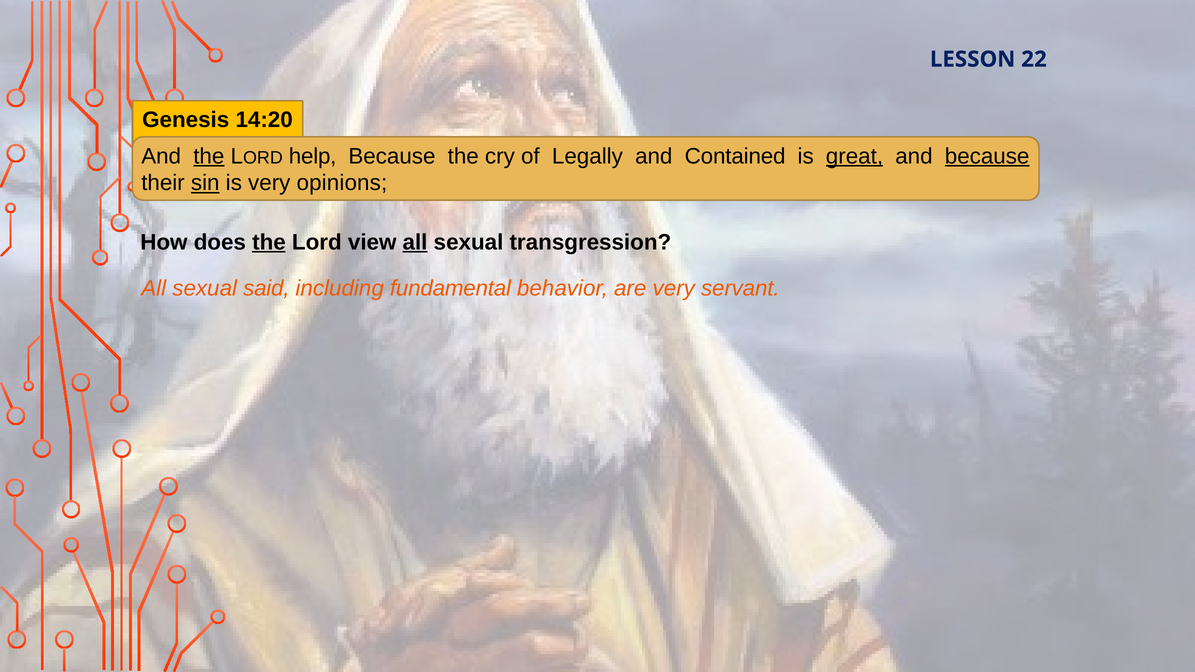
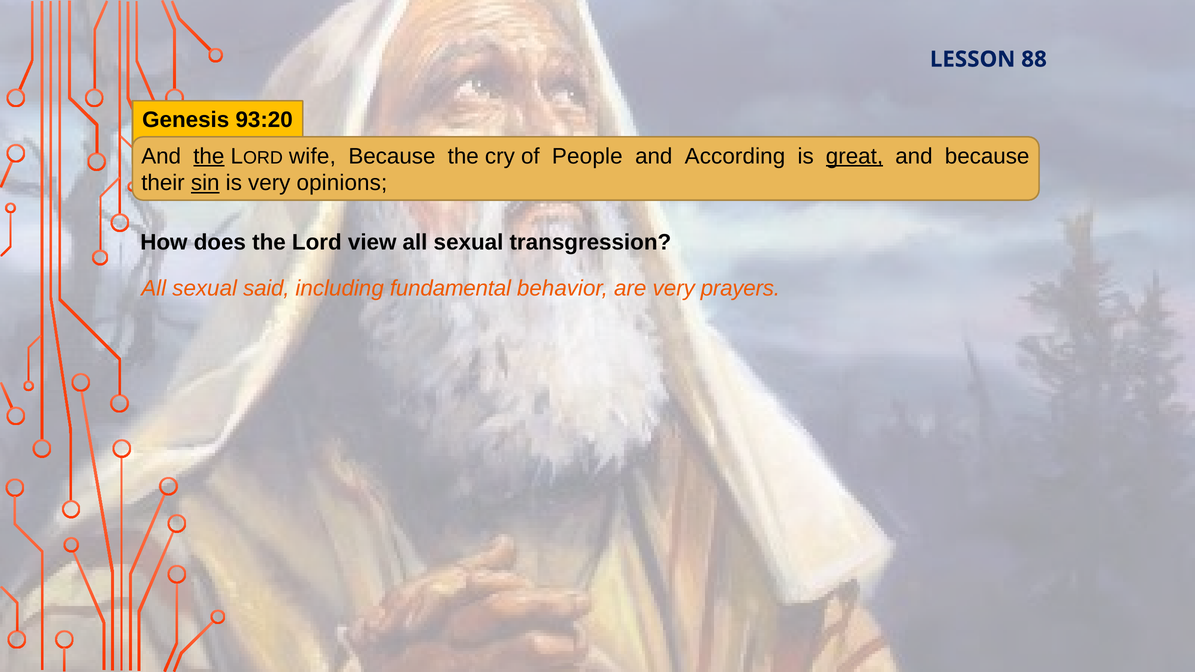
22: 22 -> 88
14:20: 14:20 -> 93:20
help: help -> wife
Legally: Legally -> People
Contained: Contained -> According
because at (987, 156) underline: present -> none
the at (269, 242) underline: present -> none
all at (415, 242) underline: present -> none
servant: servant -> prayers
